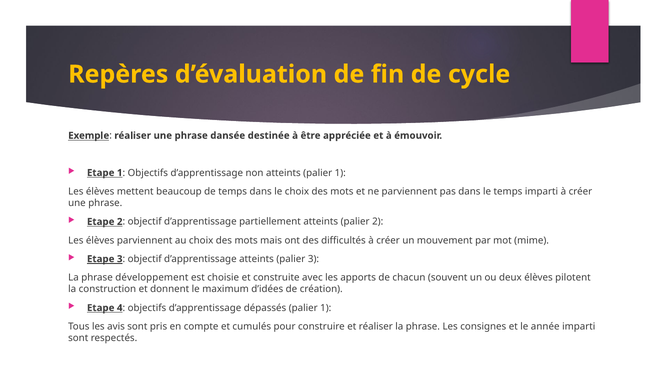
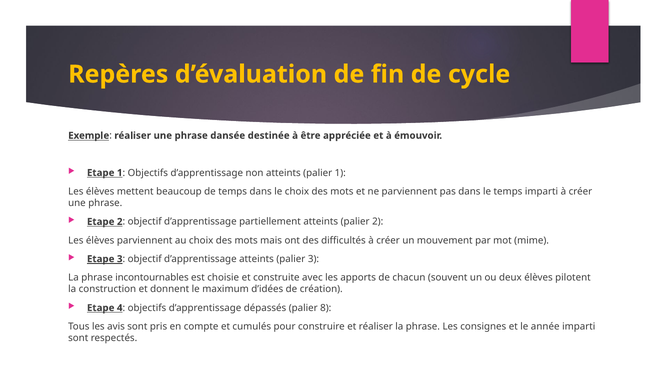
développement: développement -> incontournables
dépassés palier 1: 1 -> 8
